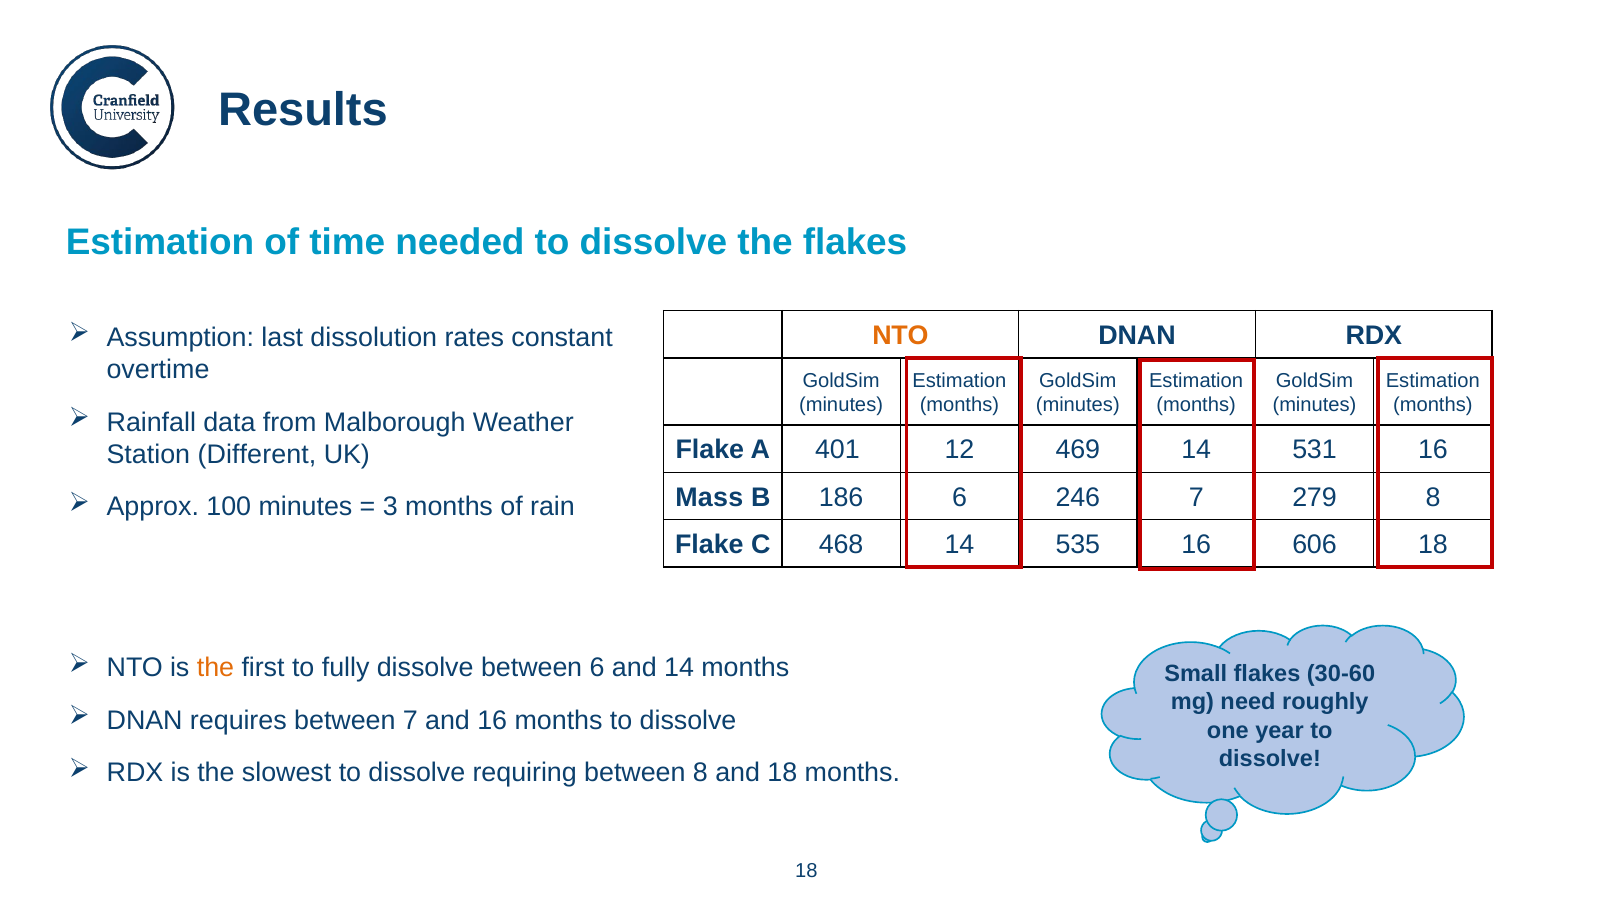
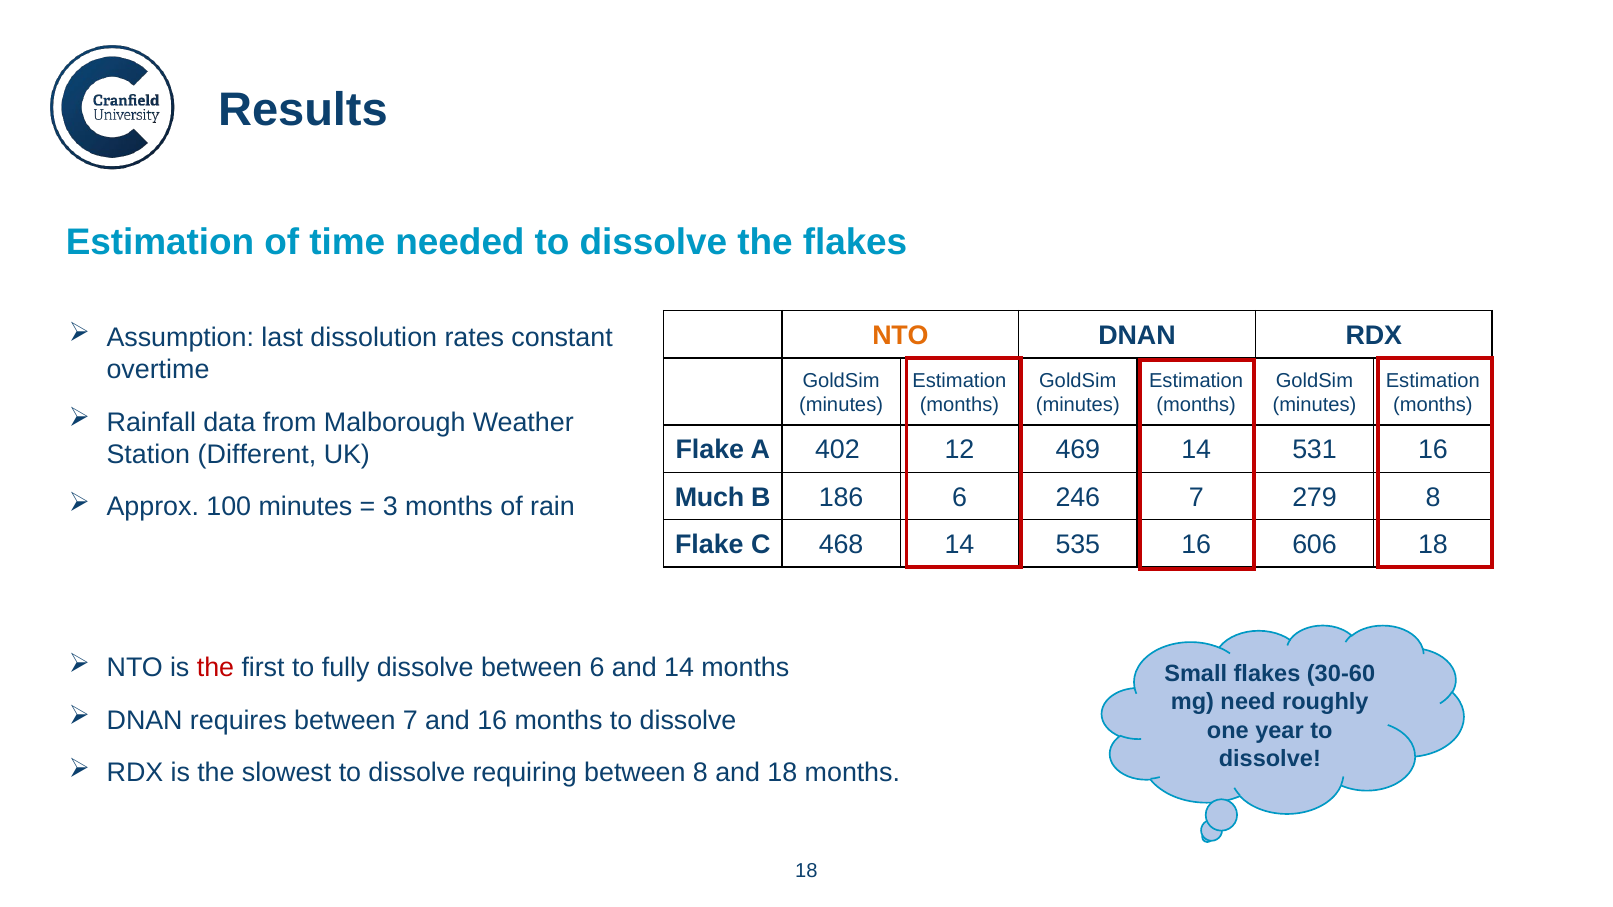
401: 401 -> 402
Mass: Mass -> Much
the at (216, 668) colour: orange -> red
